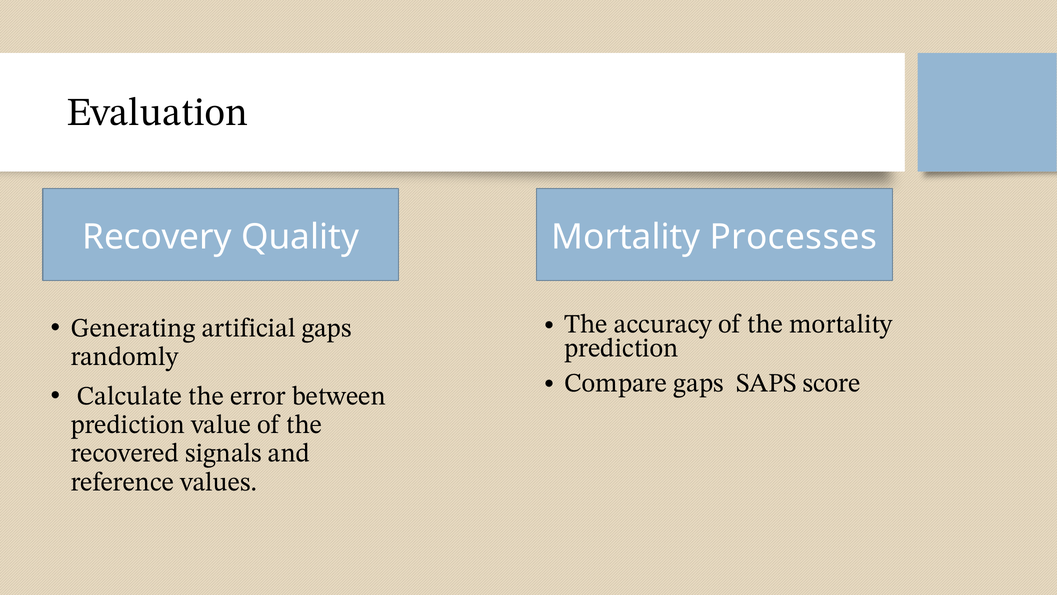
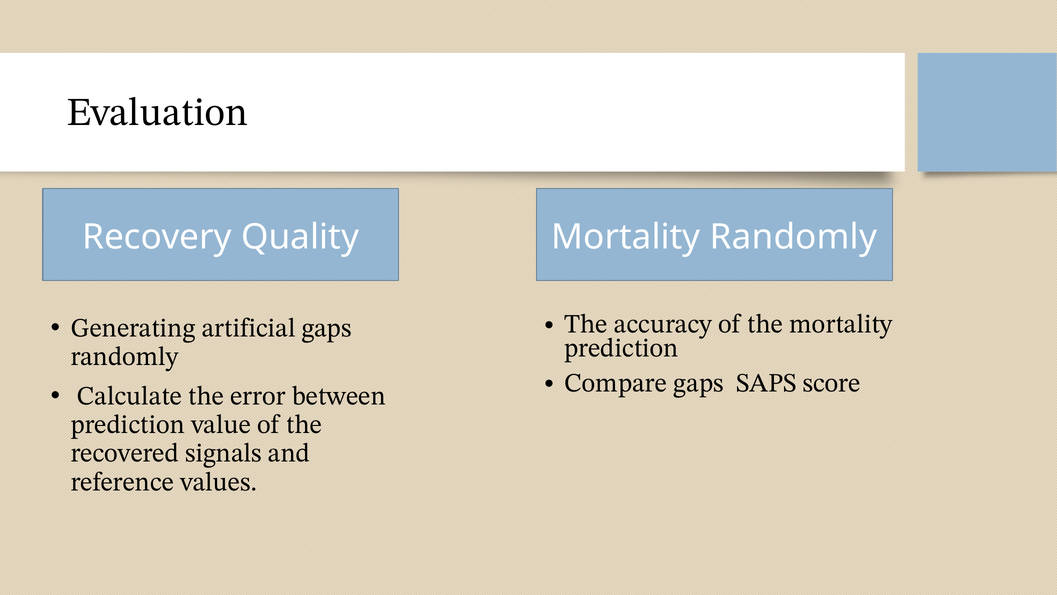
Mortality Processes: Processes -> Randomly
